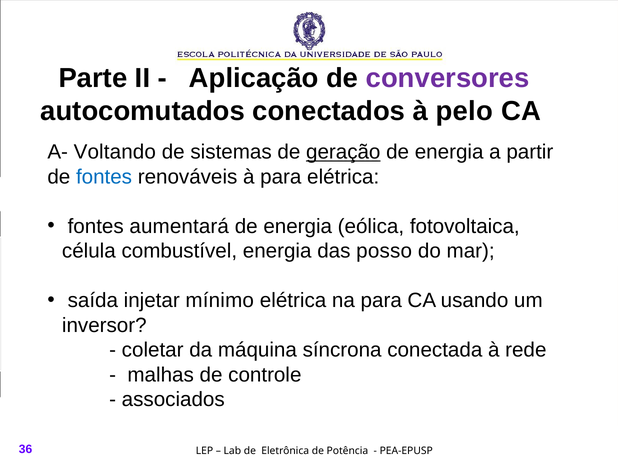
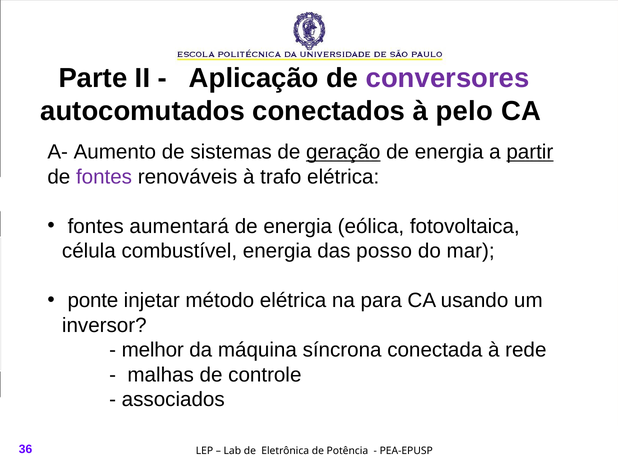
Voltando: Voltando -> Aumento
partir underline: none -> present
fontes at (104, 177) colour: blue -> purple
à para: para -> trafo
saída: saída -> ponte
mínimo: mínimo -> método
coletar: coletar -> melhor
